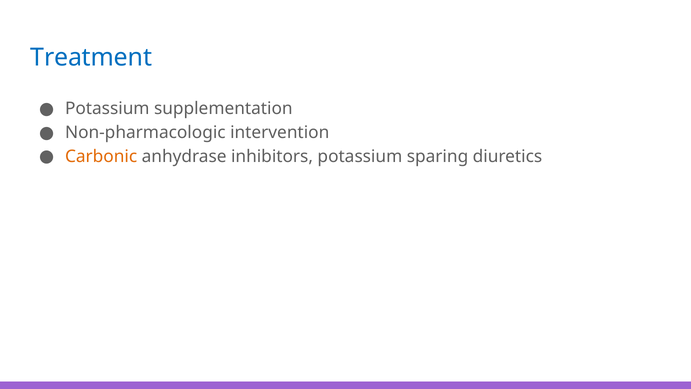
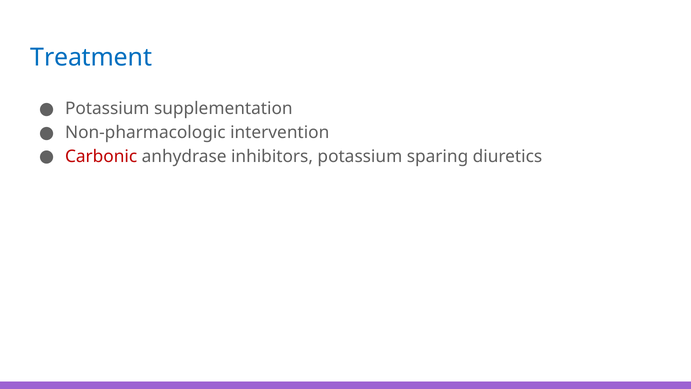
Carbonic colour: orange -> red
